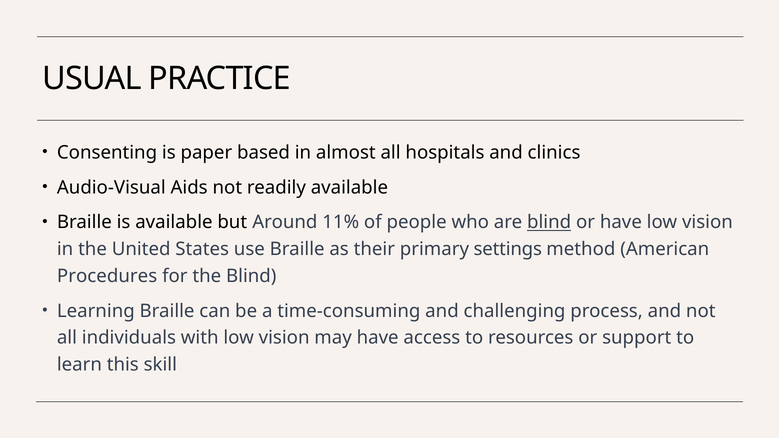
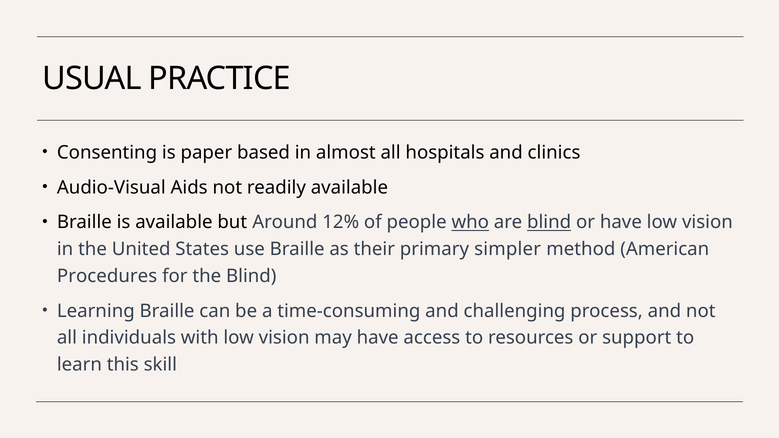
11%: 11% -> 12%
who underline: none -> present
settings: settings -> simpler
